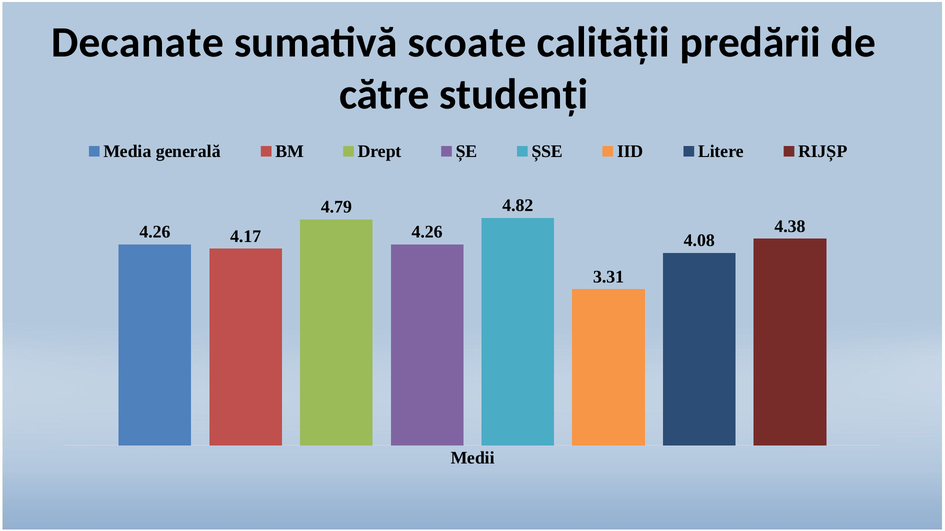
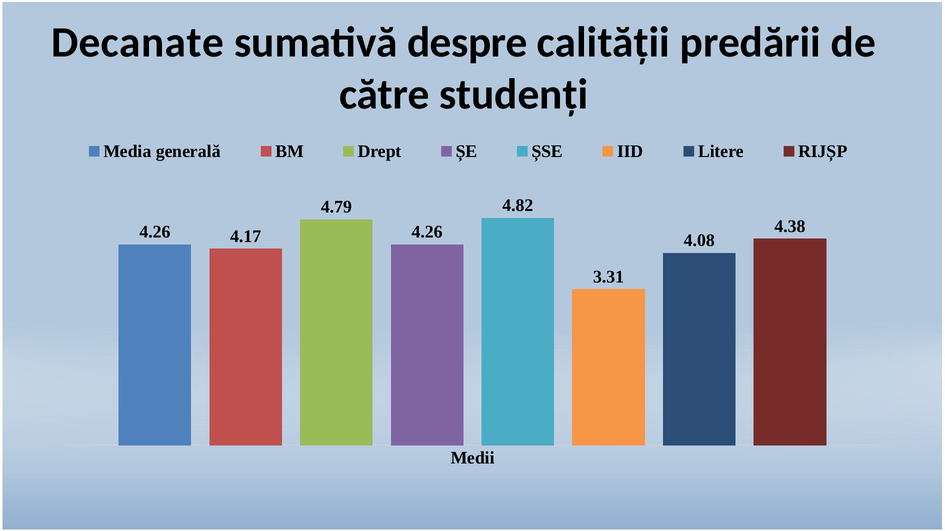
scoate: scoate -> despre
